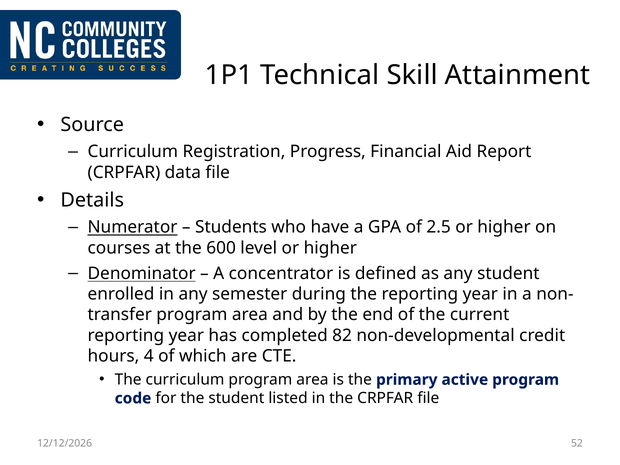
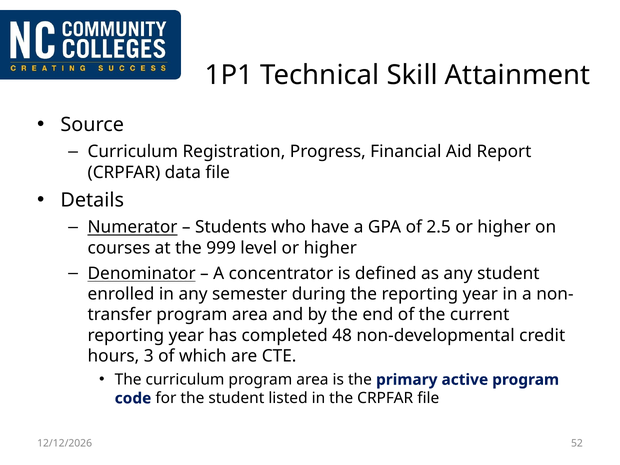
600: 600 -> 999
82: 82 -> 48
4: 4 -> 3
